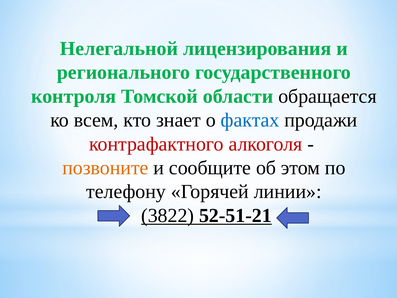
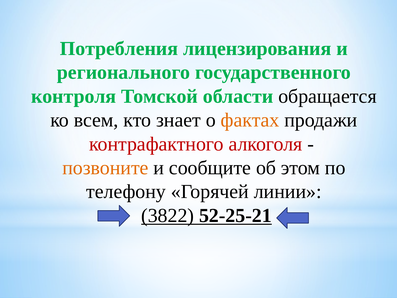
Нелегальной: Нелегальной -> Потребления
фактах colour: blue -> orange
52-51-21: 52-51-21 -> 52-25-21
